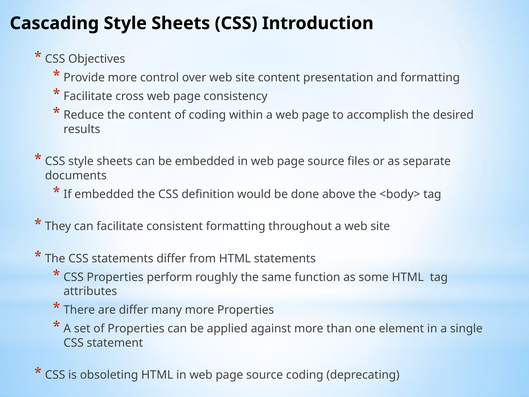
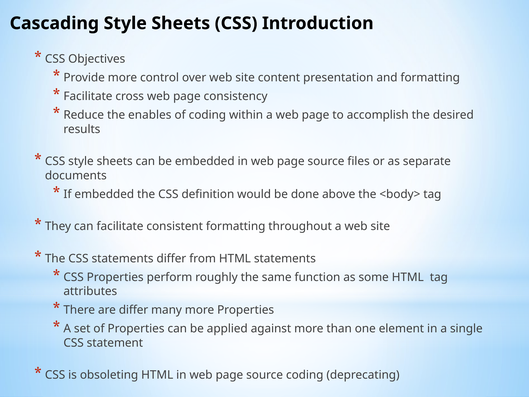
the content: content -> enables
